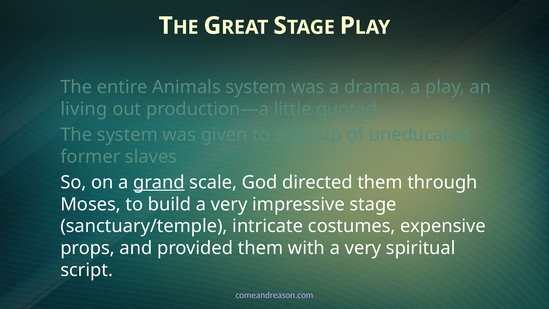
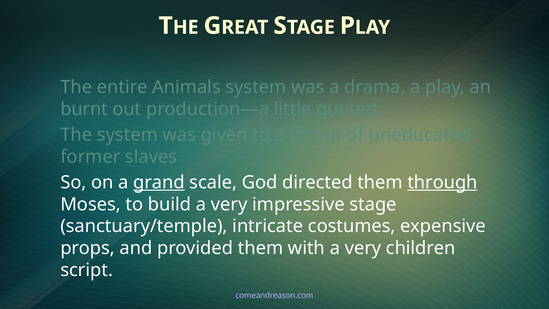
living: living -> burnt
through underline: none -> present
spiritual: spiritual -> children
